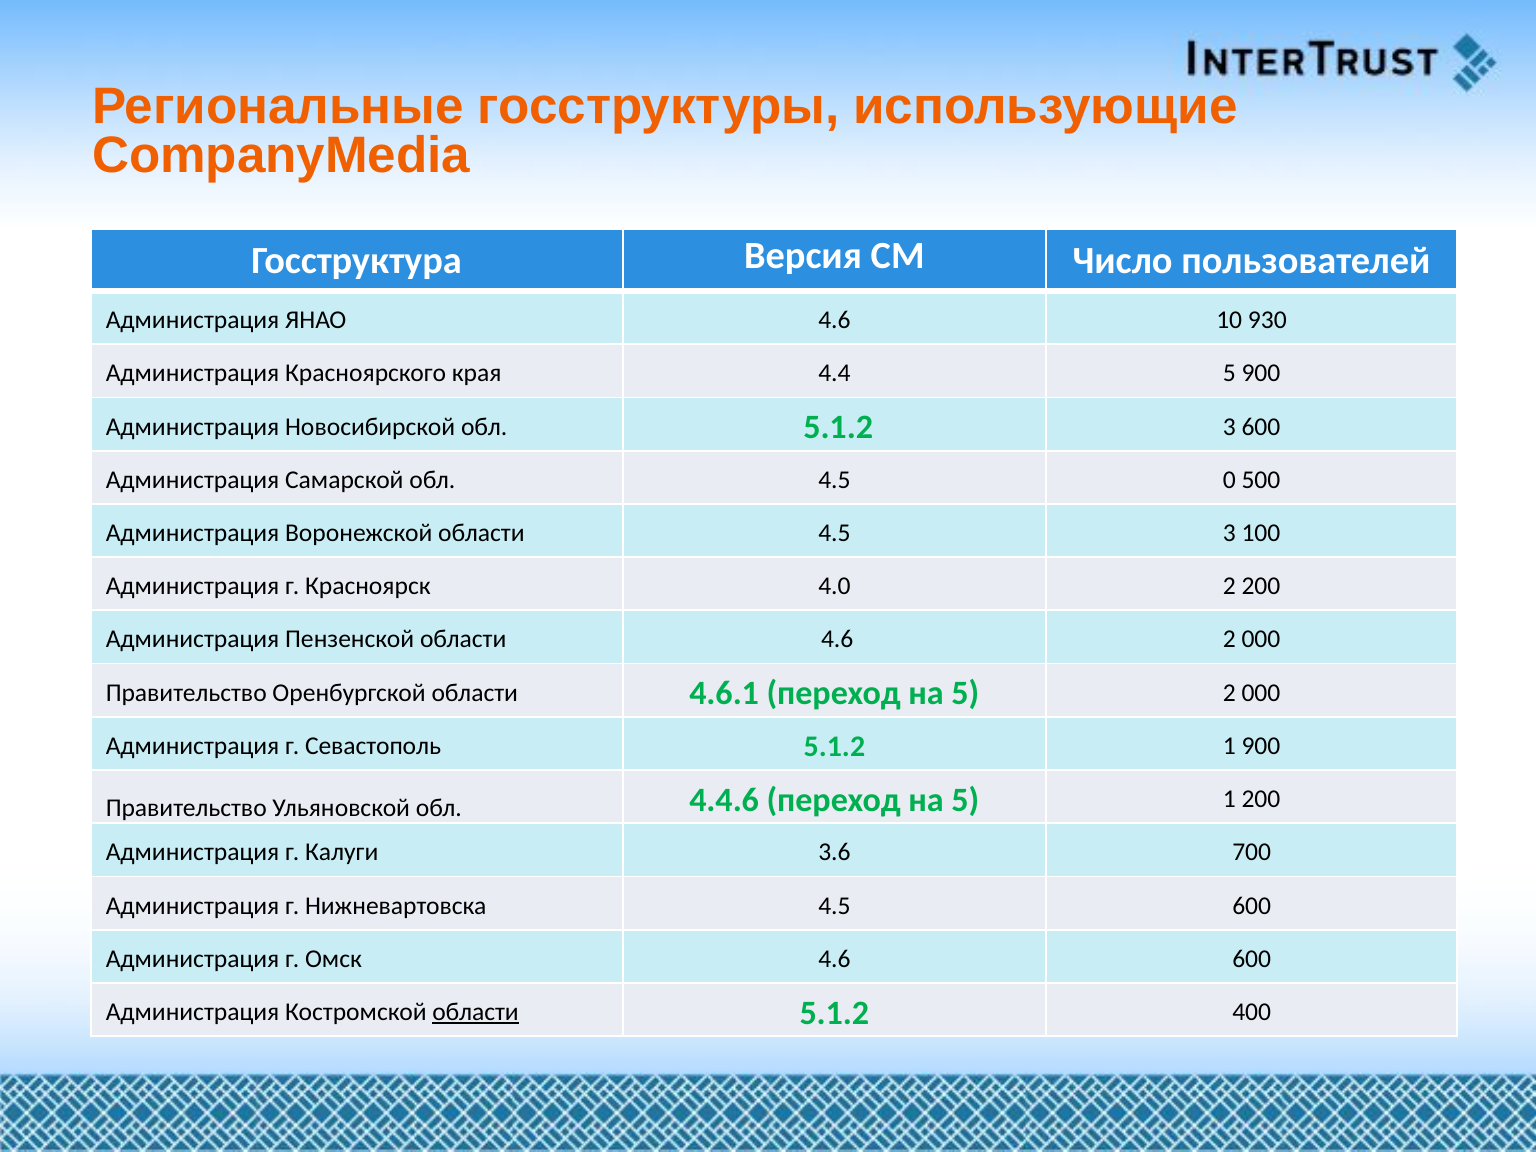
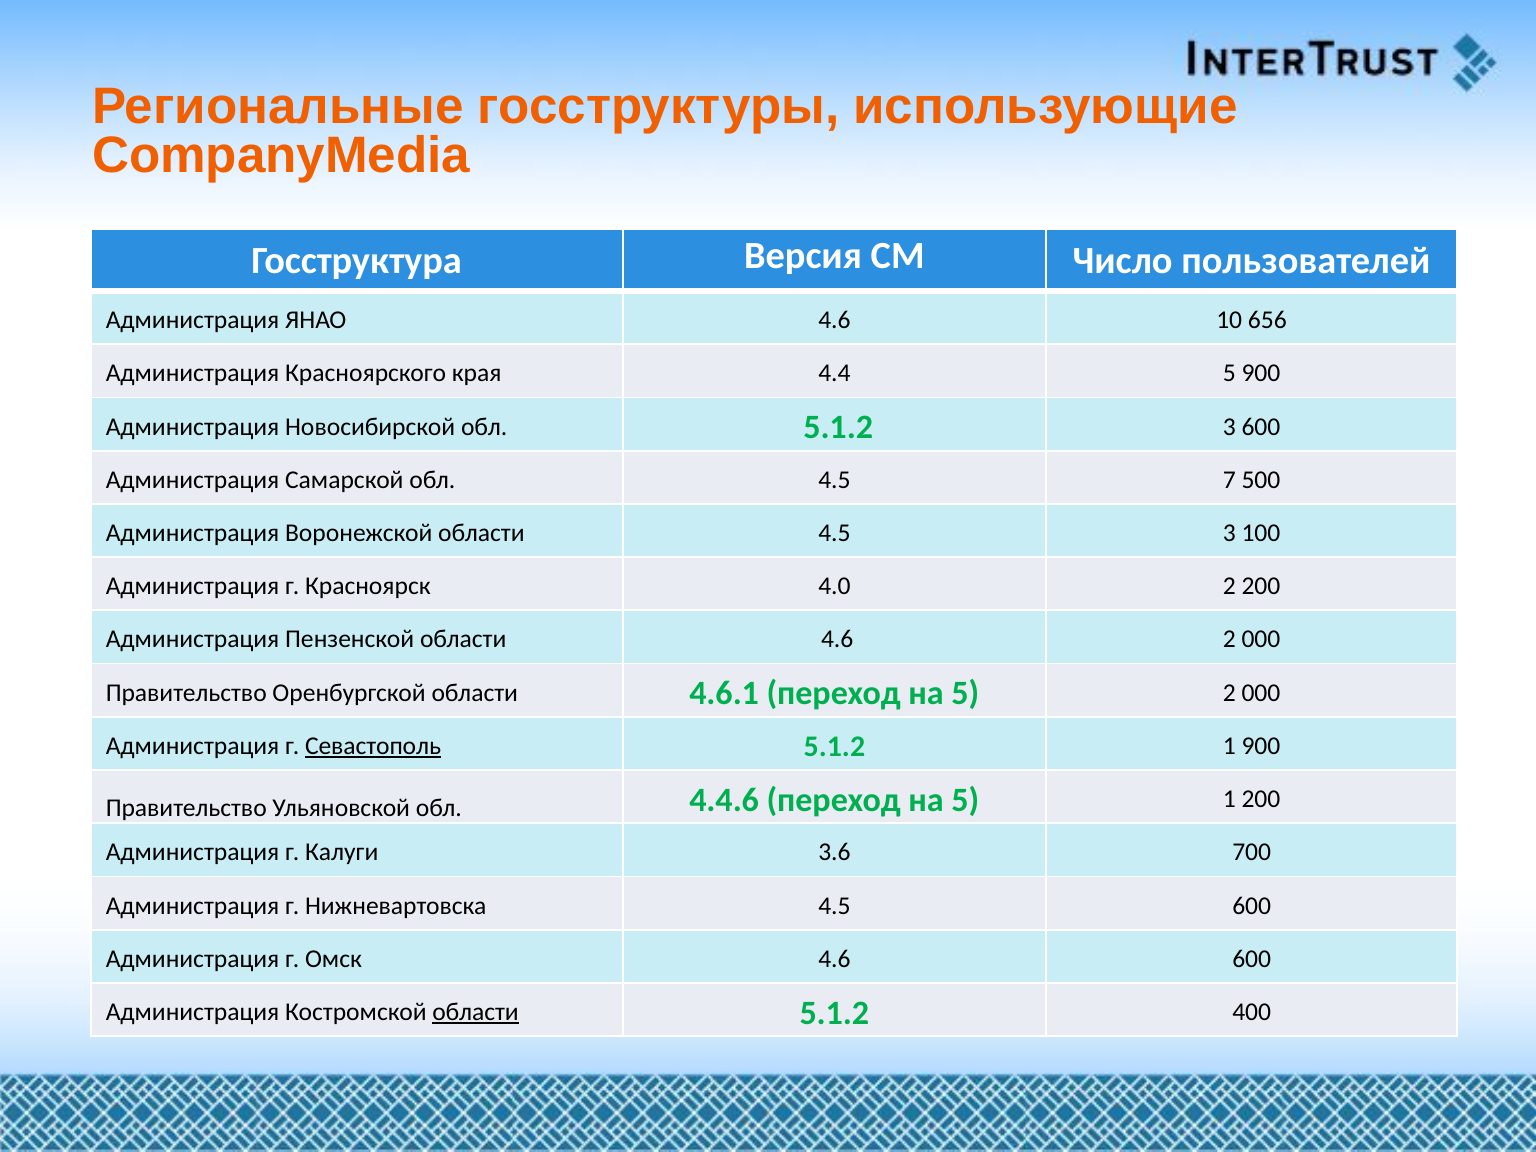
930: 930 -> 656
0: 0 -> 7
Севастополь underline: none -> present
